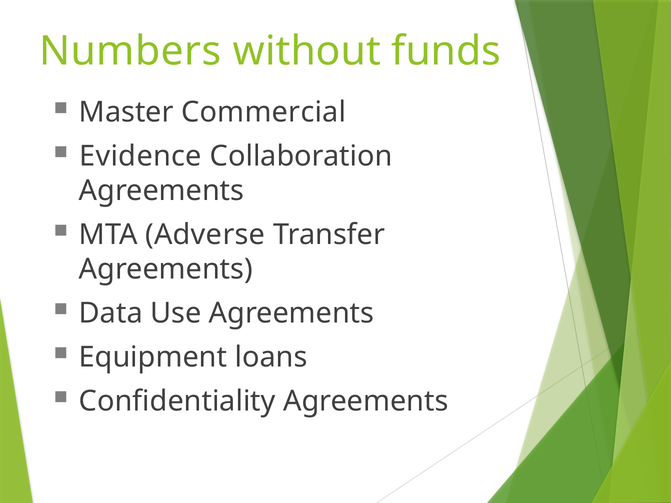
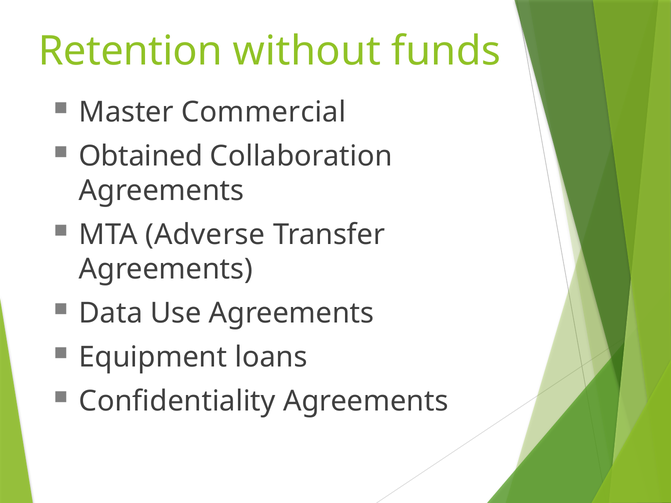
Numbers: Numbers -> Retention
Evidence: Evidence -> Obtained
